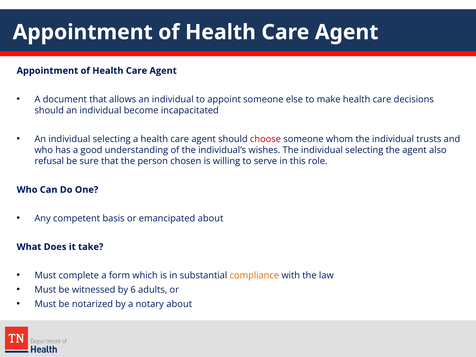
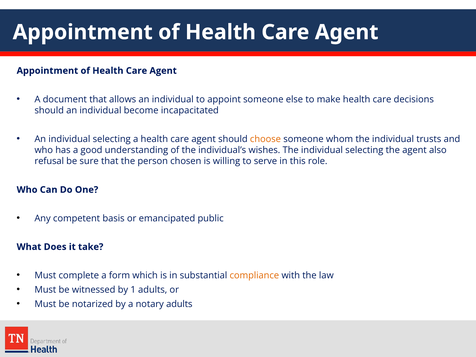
choose colour: red -> orange
emancipated about: about -> public
6: 6 -> 1
notary about: about -> adults
